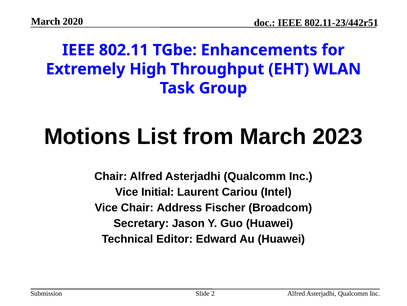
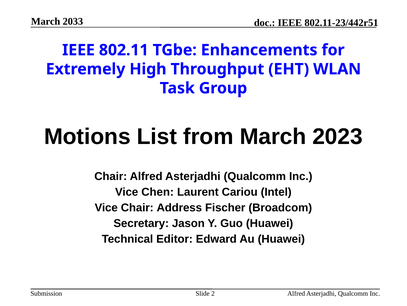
2020: 2020 -> 2033
Initial: Initial -> Chen
